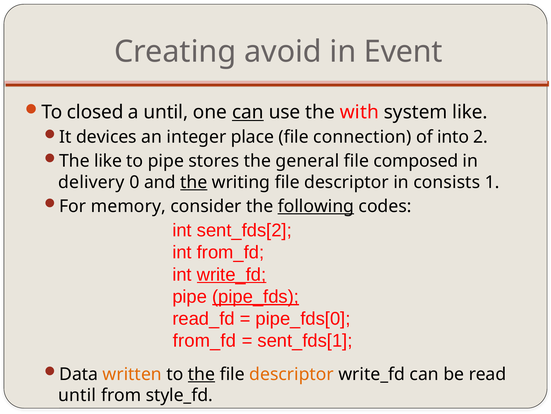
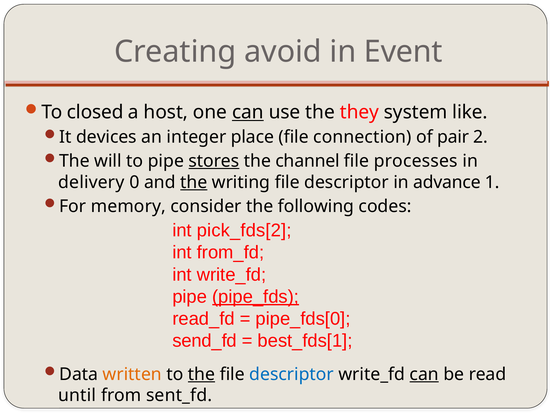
a until: until -> host
with: with -> they
into: into -> pair
The like: like -> will
stores underline: none -> present
general: general -> channel
composed: composed -> processes
consists: consists -> advance
following underline: present -> none
sent_fds[2: sent_fds[2 -> pick_fds[2
write_fd at (232, 274) underline: present -> none
from_fd at (204, 340): from_fd -> send_fd
sent_fds[1: sent_fds[1 -> best_fds[1
descriptor at (292, 374) colour: orange -> blue
can at (424, 374) underline: none -> present
style_fd: style_fd -> sent_fd
